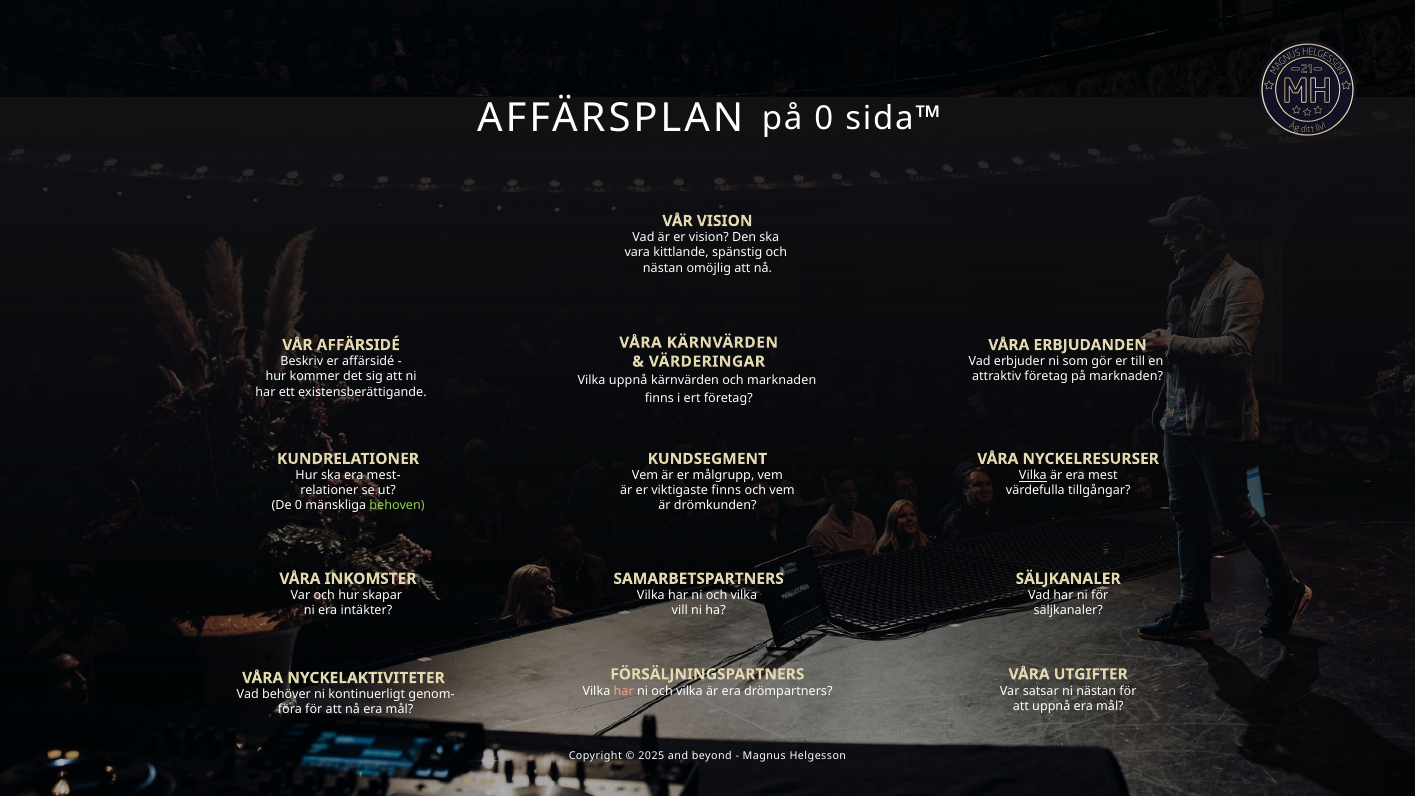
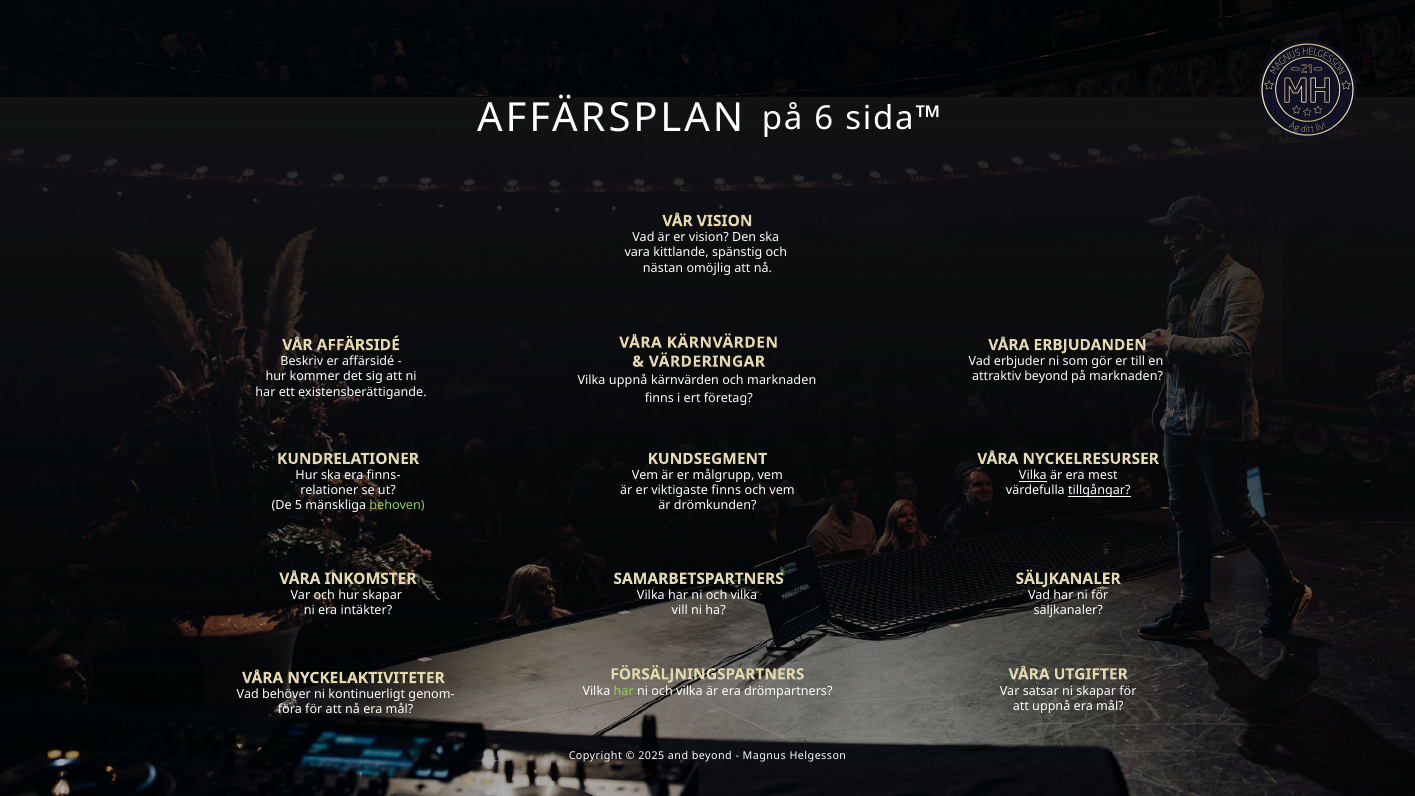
på 0: 0 -> 6
attraktiv företag: företag -> beyond
mest-: mest- -> finns-
tillgångar underline: none -> present
De 0: 0 -> 5
har at (624, 691) colour: pink -> light green
ni nästan: nästan -> skapar
